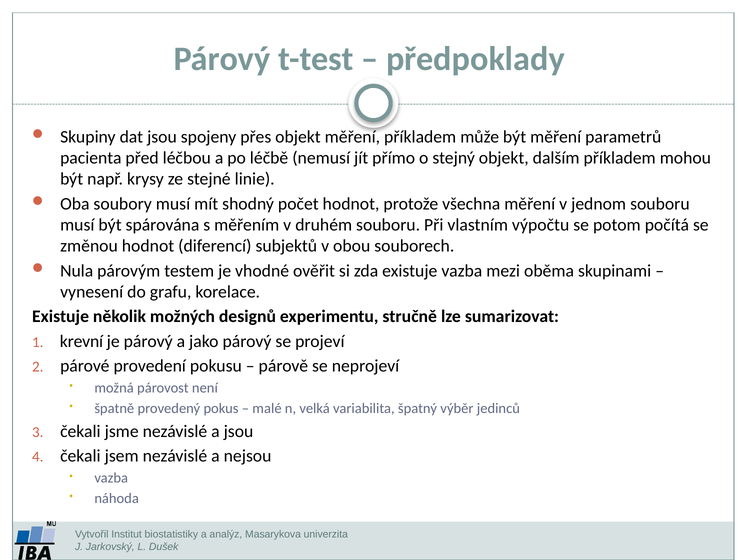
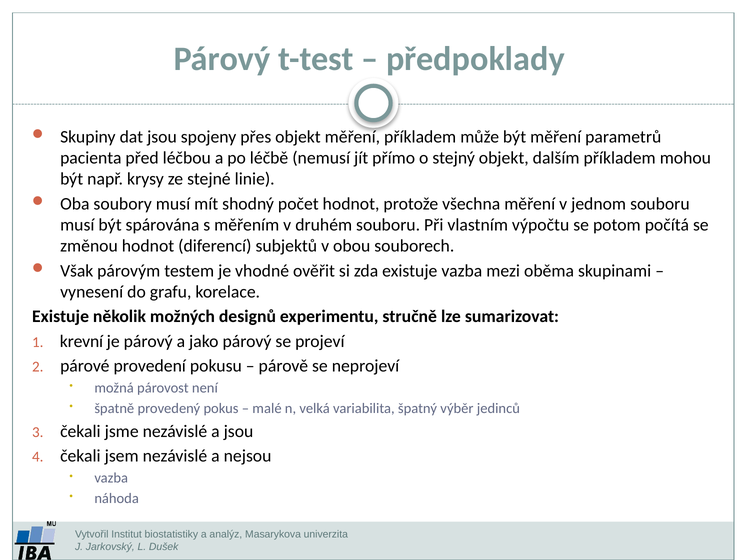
Nula: Nula -> Však
